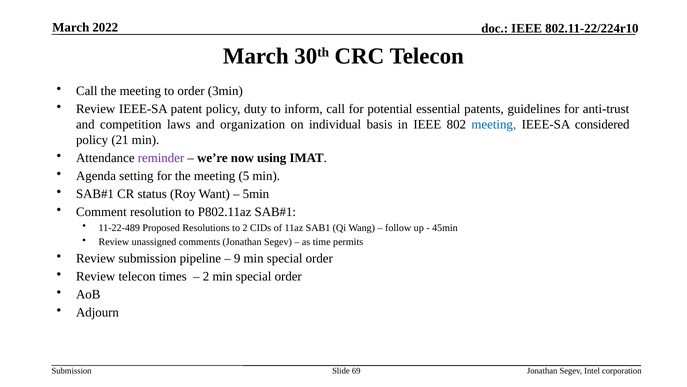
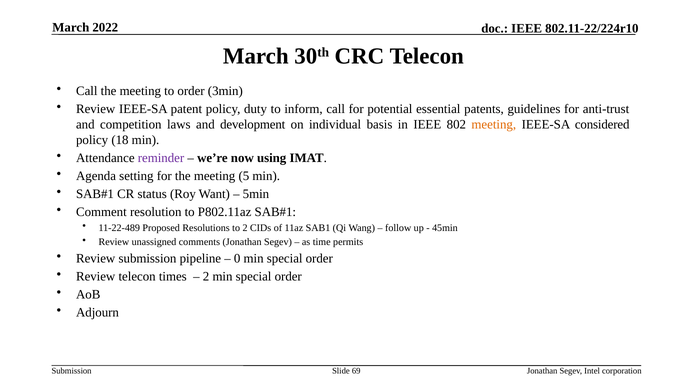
organization: organization -> development
meeting at (494, 124) colour: blue -> orange
21: 21 -> 18
9: 9 -> 0
